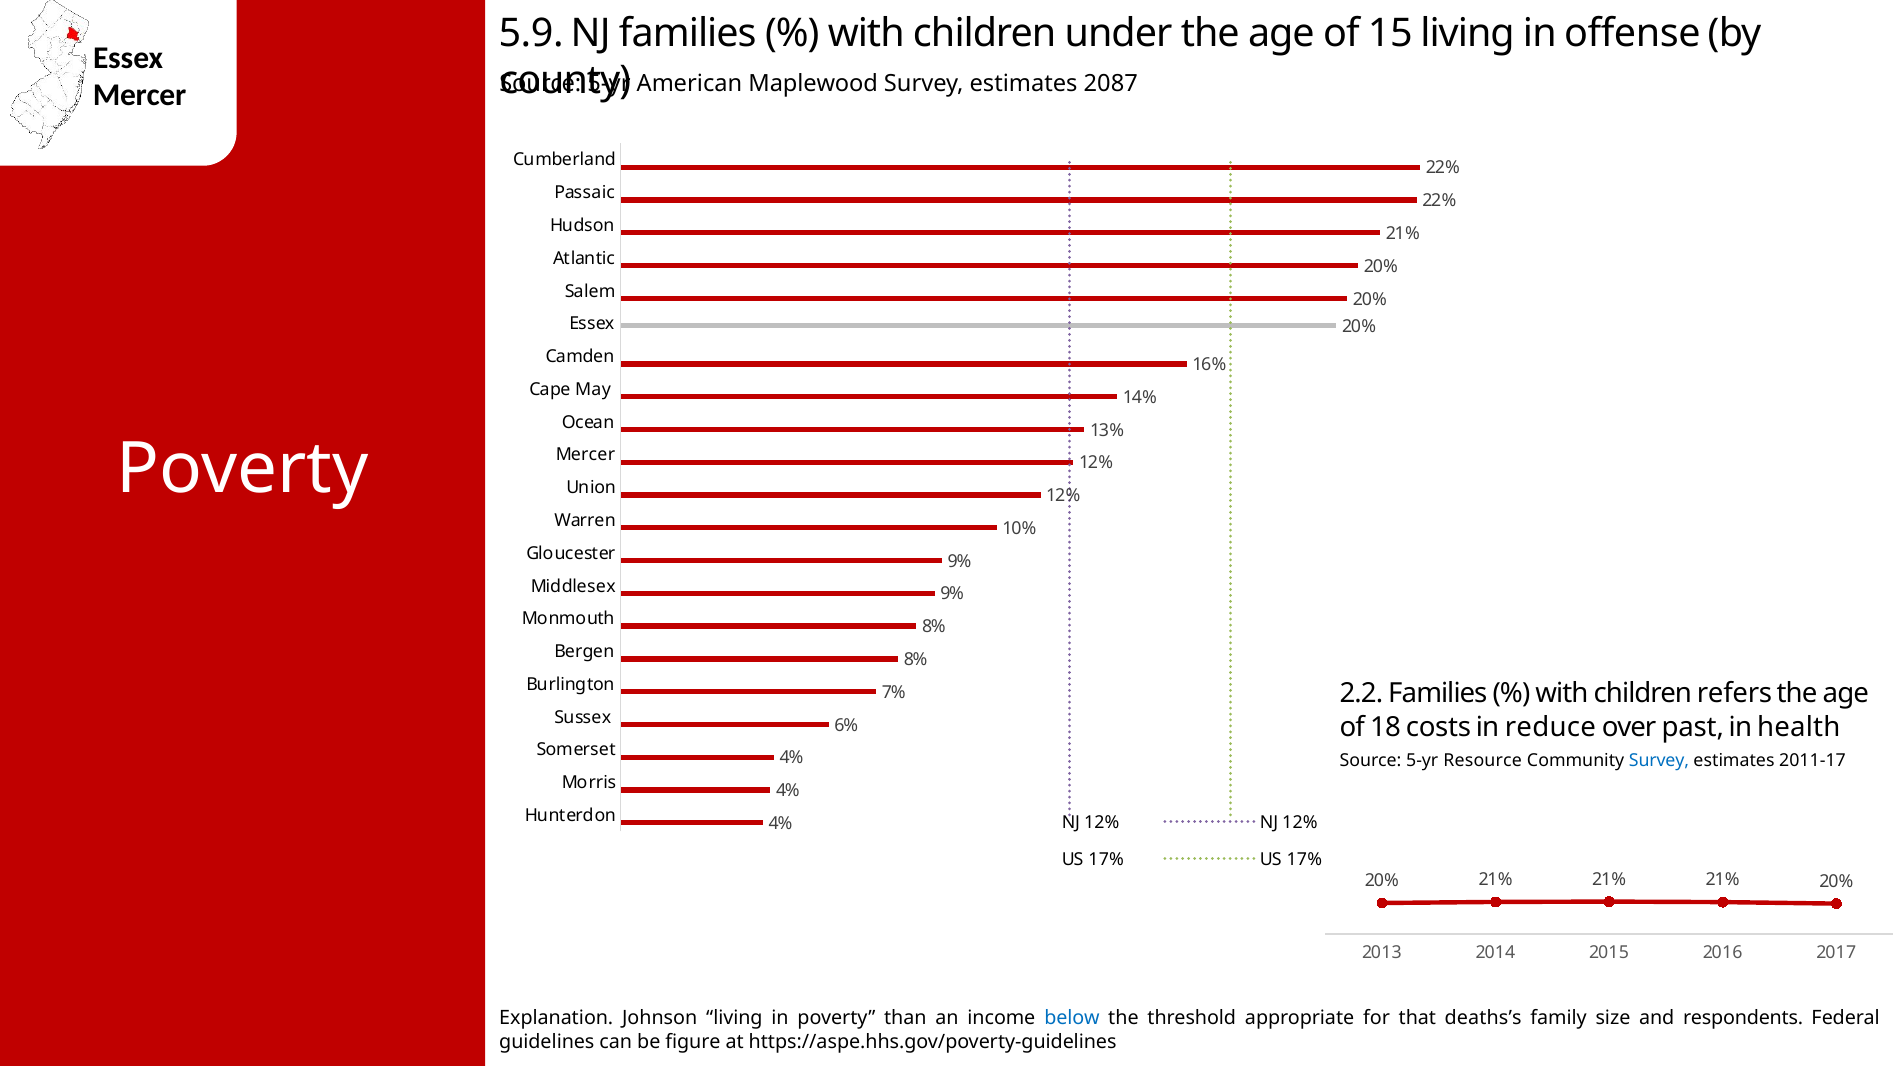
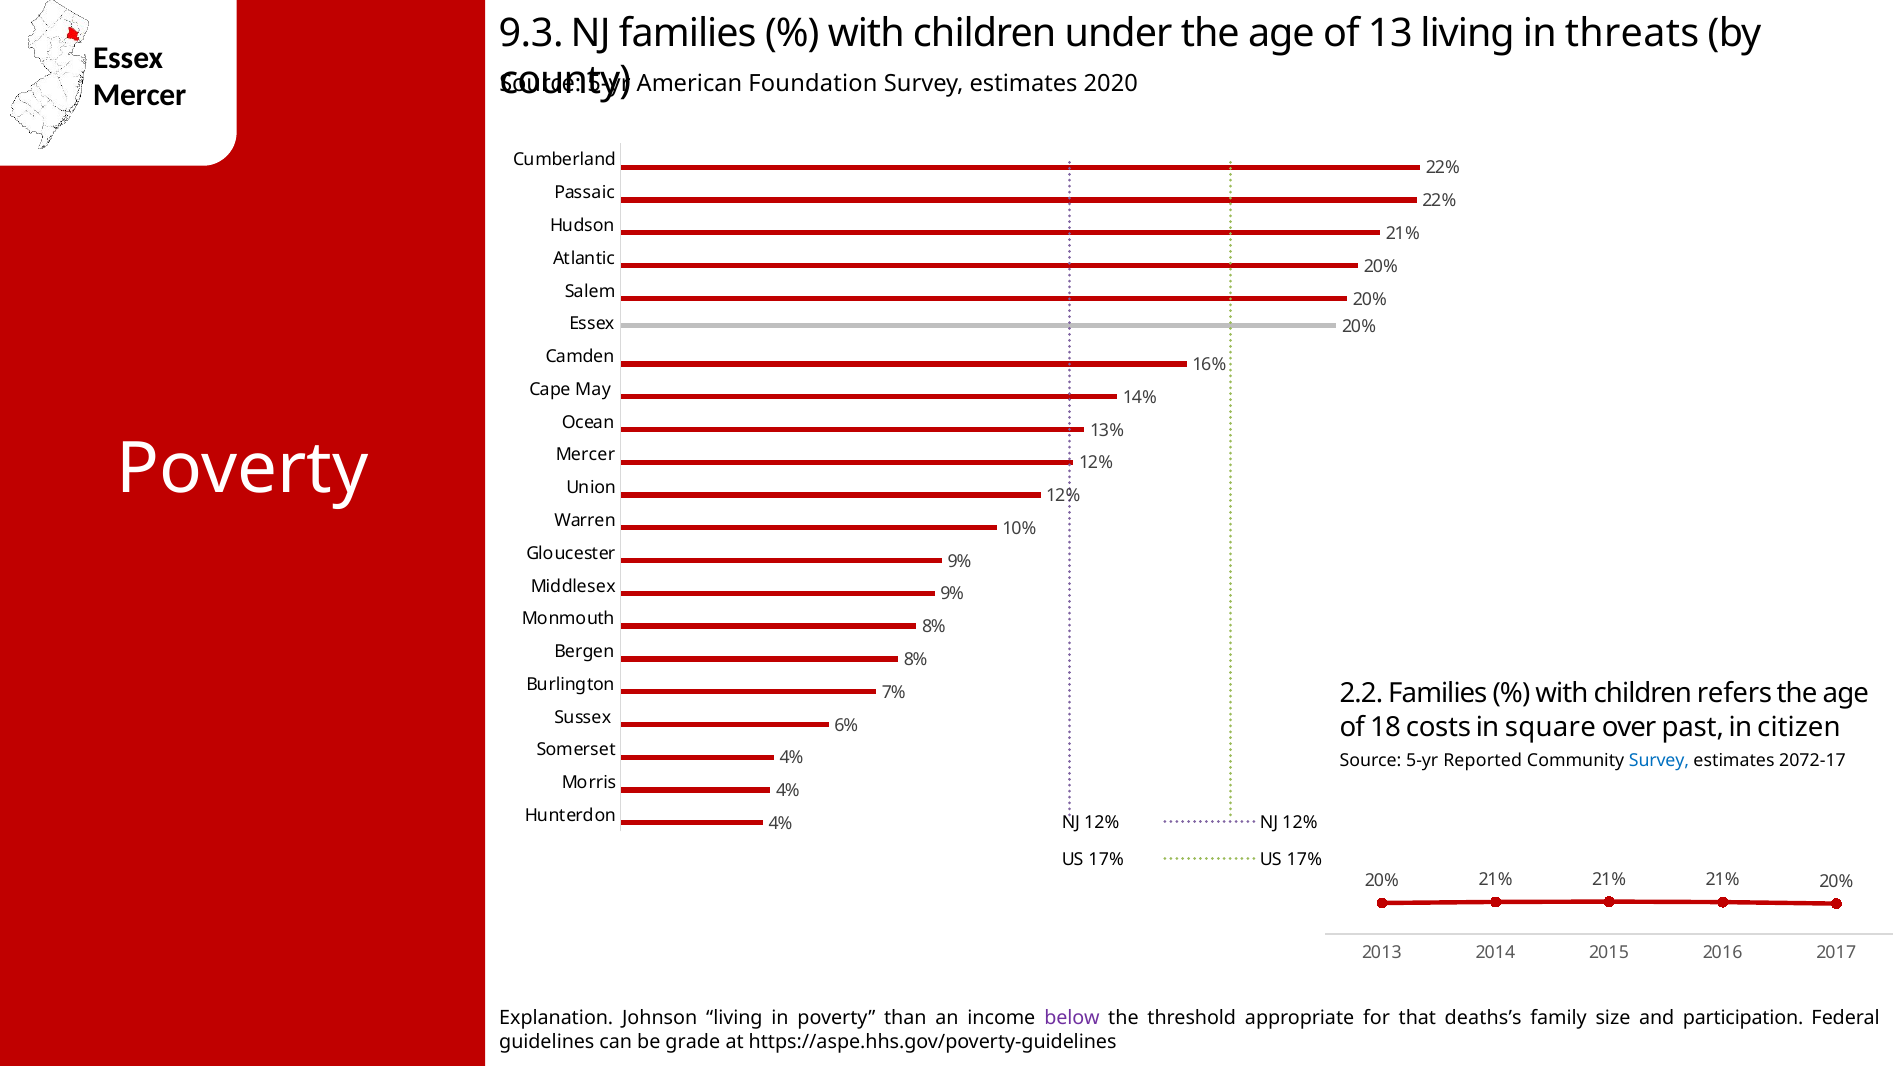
5.9: 5.9 -> 9.3
15: 15 -> 13
offense: offense -> threats
Maplewood: Maplewood -> Foundation
2087: 2087 -> 2020
reduce: reduce -> square
health: health -> citizen
Resource: Resource -> Reported
2011-17: 2011-17 -> 2072-17
below colour: blue -> purple
respondents: respondents -> participation
figure: figure -> grade
